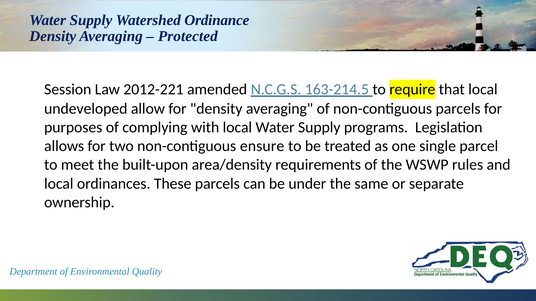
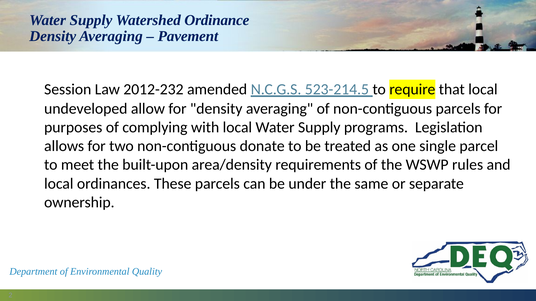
Protected: Protected -> Pavement
2012-221: 2012-221 -> 2012-232
163-214.5: 163-214.5 -> 523-214.5
ensure: ensure -> donate
